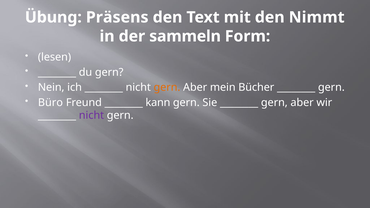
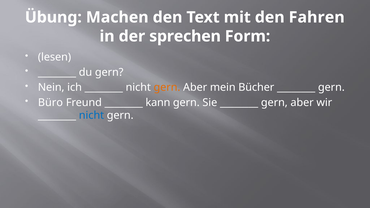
Präsens: Präsens -> Machen
Nimmt: Nimmt -> Fahren
sammeln: sammeln -> sprechen
nicht at (91, 115) colour: purple -> blue
